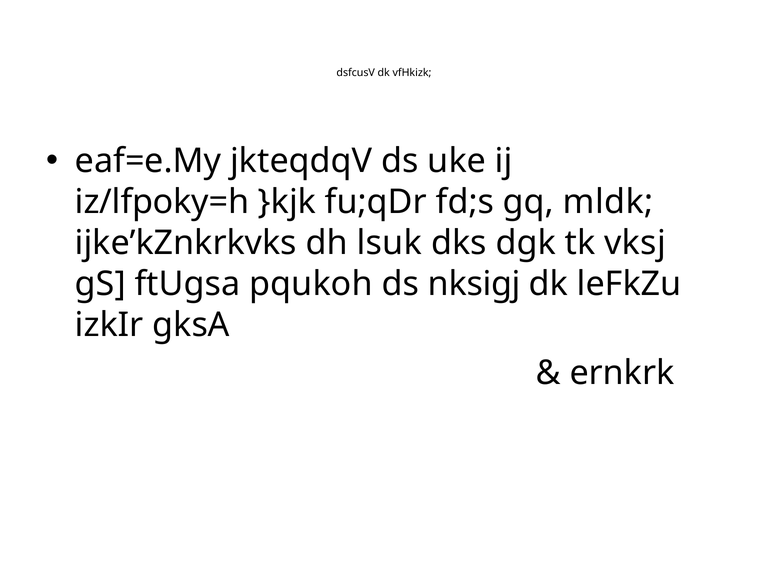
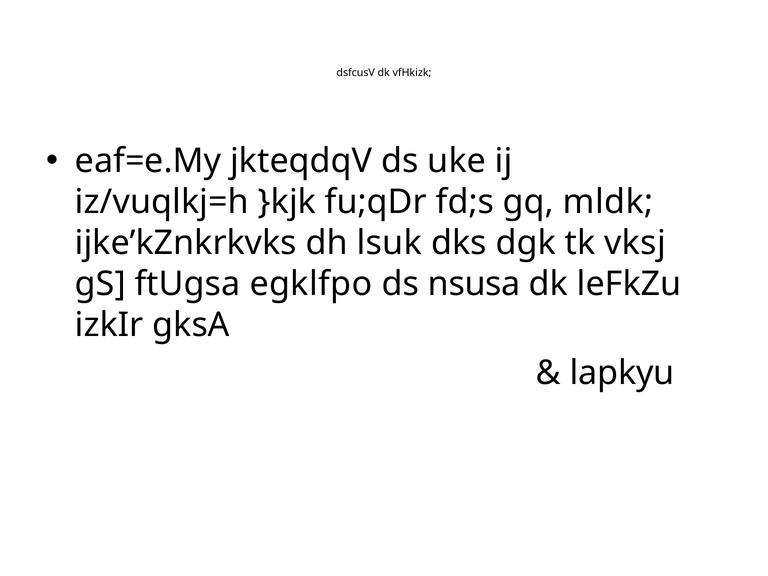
iz/lfpoky=h: iz/lfpoky=h -> iz/vuqlkj=h
pqukoh: pqukoh -> egklfpo
nksigj: nksigj -> nsusa
ernkrk: ernkrk -> lapkyu
